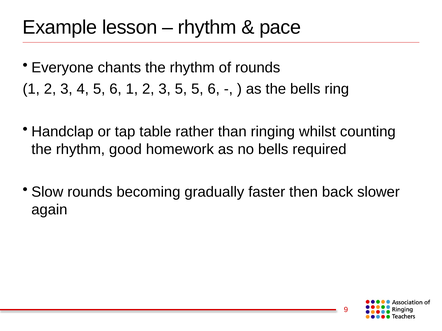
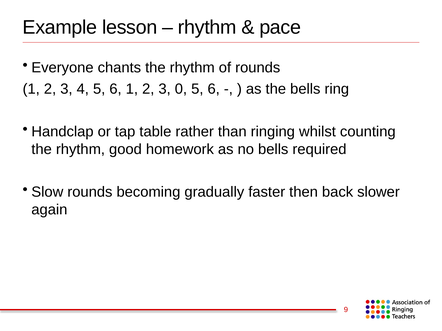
3 5: 5 -> 0
